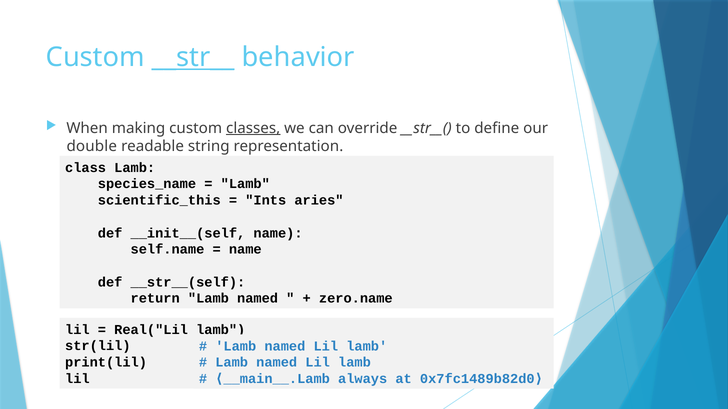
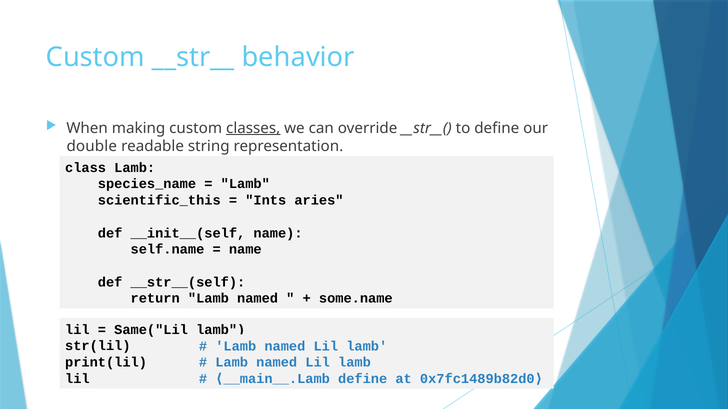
__str__ underline: present -> none
zero.name: zero.name -> some.name
Real("Lil: Real("Lil -> Same("Lil
always at (363, 379): always -> define
